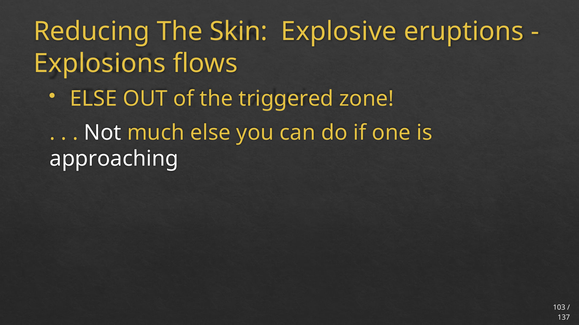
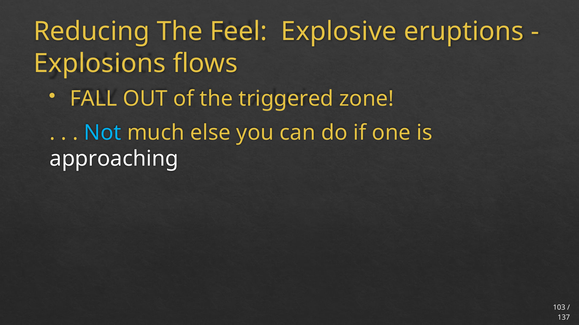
Skin: Skin -> Feel
ELSE at (93, 99): ELSE -> FALL
Not colour: white -> light blue
